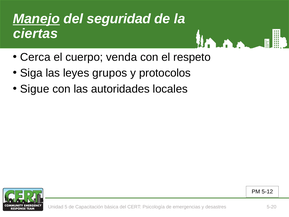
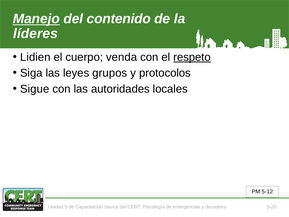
seguridad: seguridad -> contenido
ciertas: ciertas -> líderes
Cerca: Cerca -> Lidien
respeto underline: none -> present
